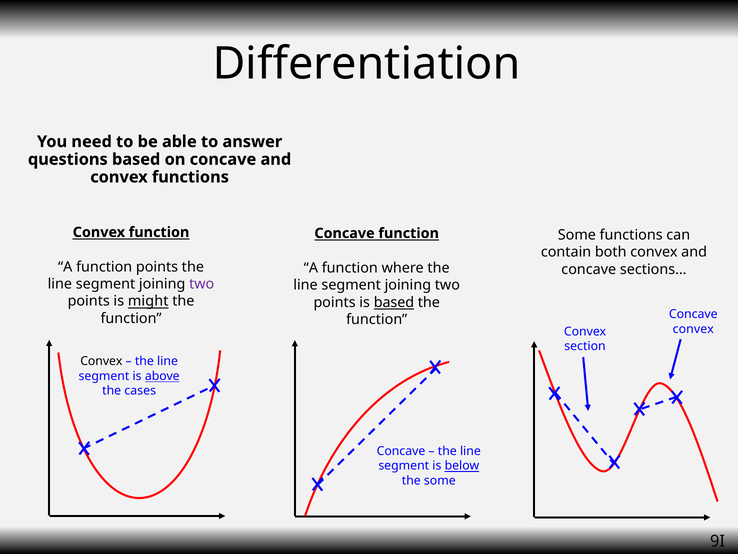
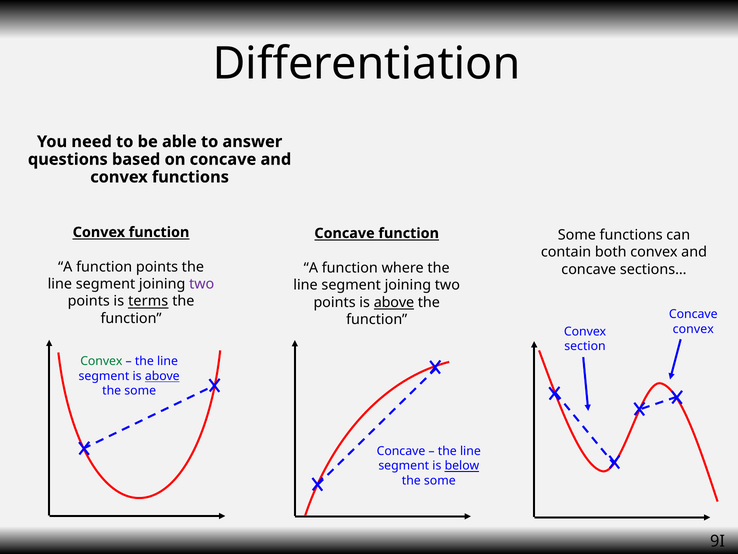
might: might -> terms
points is based: based -> above
Convex at (101, 361) colour: black -> green
cases at (140, 391): cases -> some
